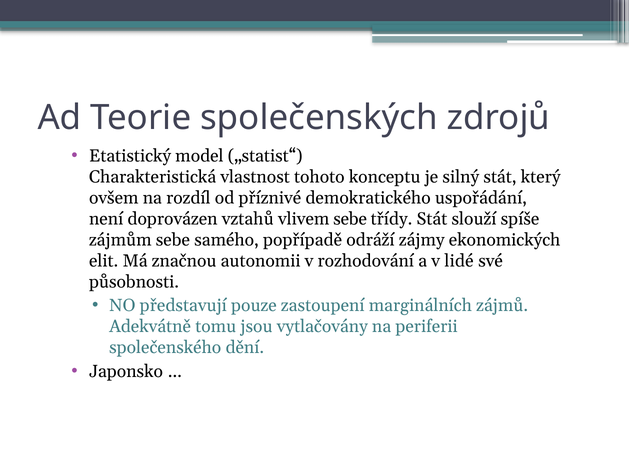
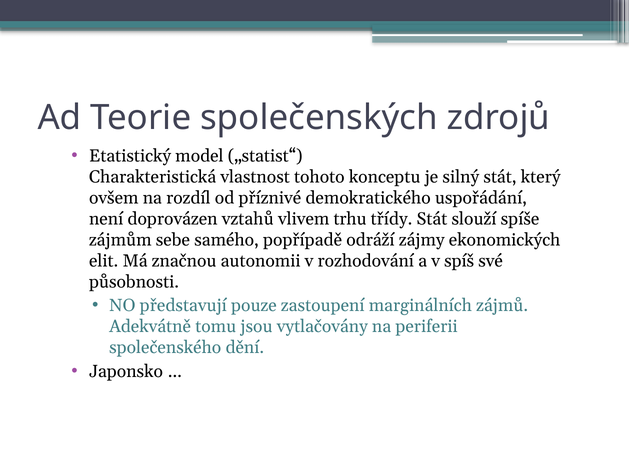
vlivem sebe: sebe -> trhu
lidé: lidé -> spíš
